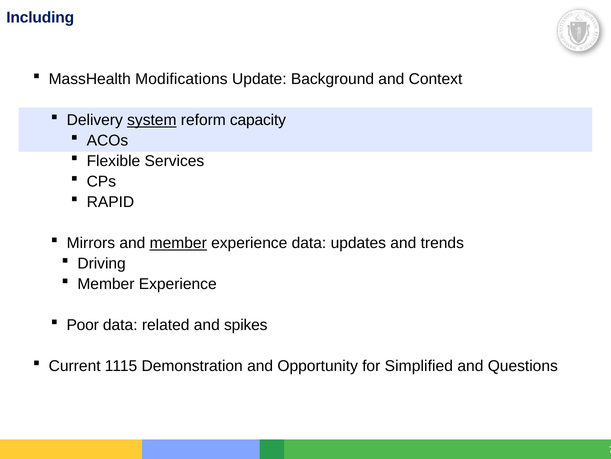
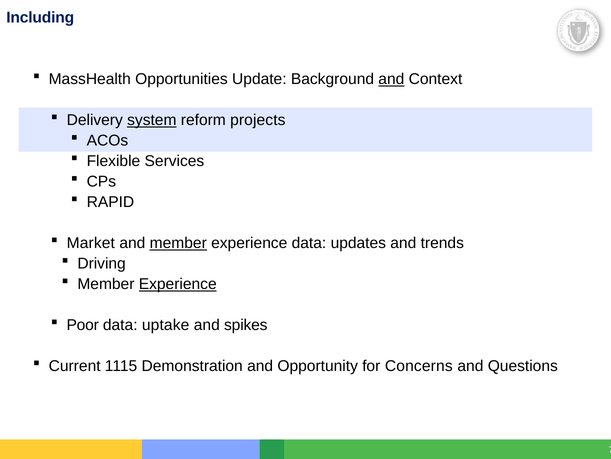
Modifications: Modifications -> Opportunities
and at (391, 79) underline: none -> present
capacity: capacity -> projects
Mirrors: Mirrors -> Market
Experience at (178, 284) underline: none -> present
related: related -> uptake
Simplified: Simplified -> Concerns
